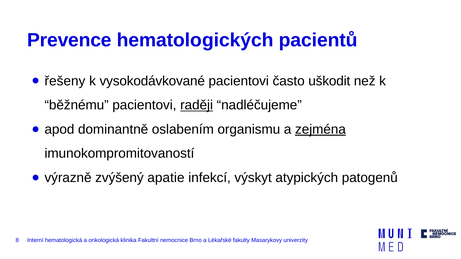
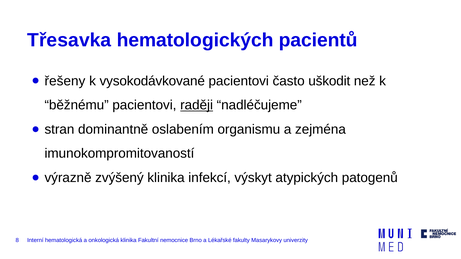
Prevence: Prevence -> Třesavka
apod: apod -> stran
zejména underline: present -> none
zvýšený apatie: apatie -> klinika
